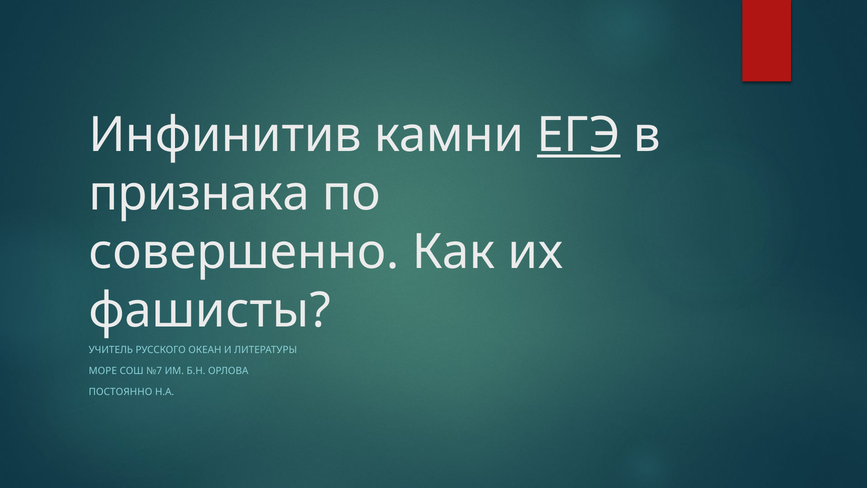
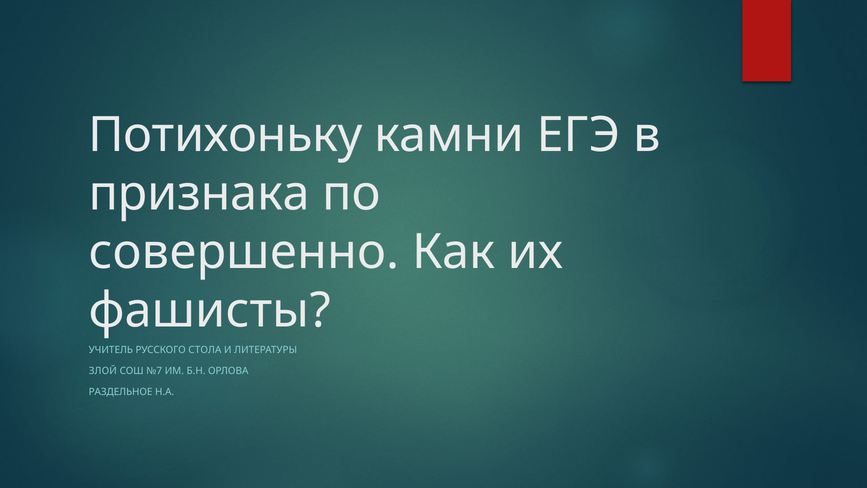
Инфинитив: Инфинитив -> Потихоньку
ЕГЭ underline: present -> none
ОКЕАН: ОКЕАН -> СТОЛА
МОРЕ: МОРЕ -> ЗЛОЙ
ПОСТОЯННО: ПОСТОЯННО -> РАЗДЕЛЬНОЕ
